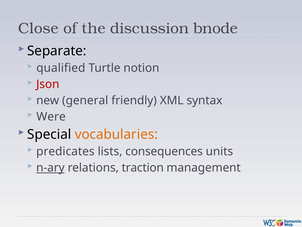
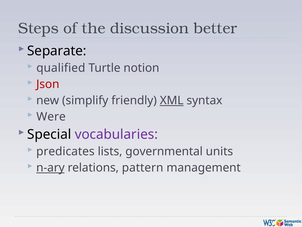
Close: Close -> Steps
bnode: bnode -> better
general: general -> simplify
XML underline: none -> present
vocabularies colour: orange -> purple
consequences: consequences -> governmental
traction: traction -> pattern
